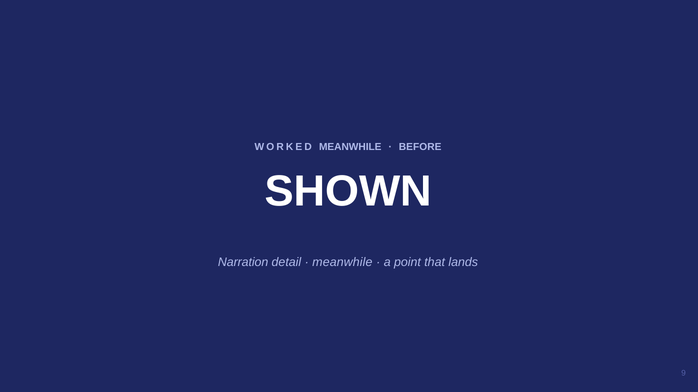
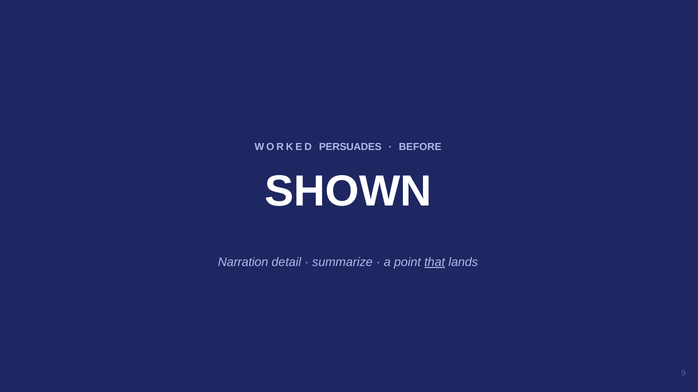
WORKED MEANWHILE: MEANWHILE -> PERSUADES
meanwhile at (342, 263): meanwhile -> summarize
that underline: none -> present
